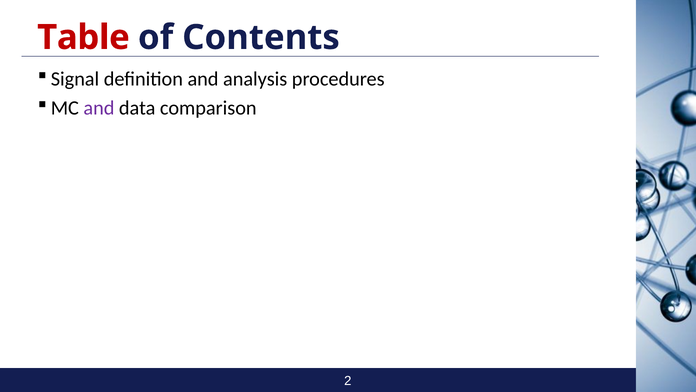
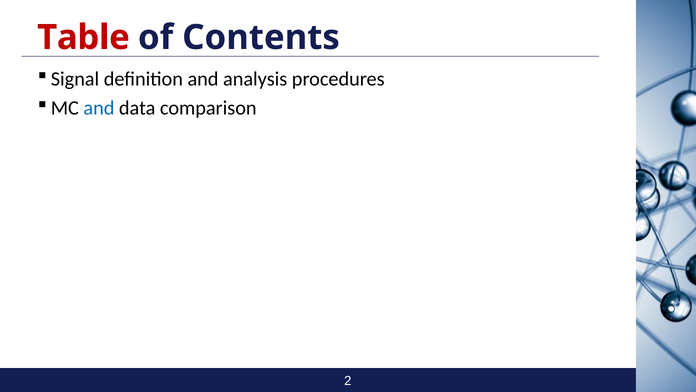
and at (99, 108) colour: purple -> blue
